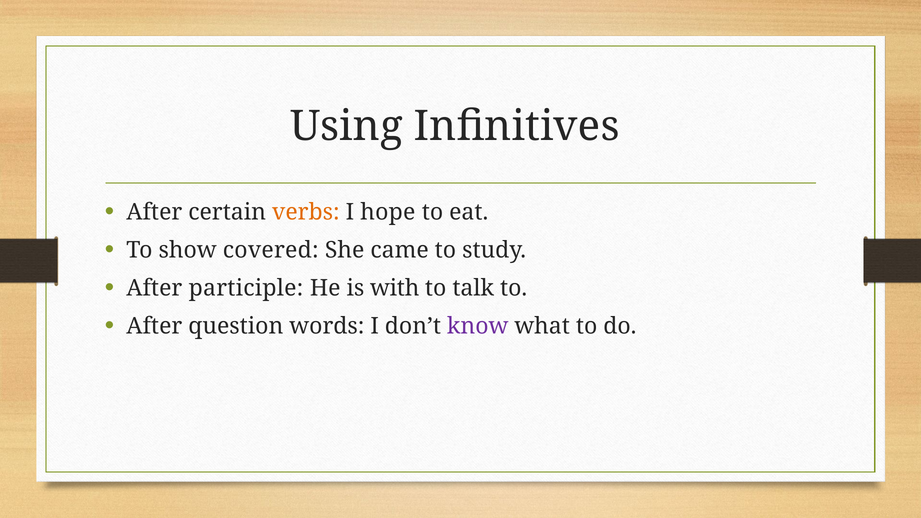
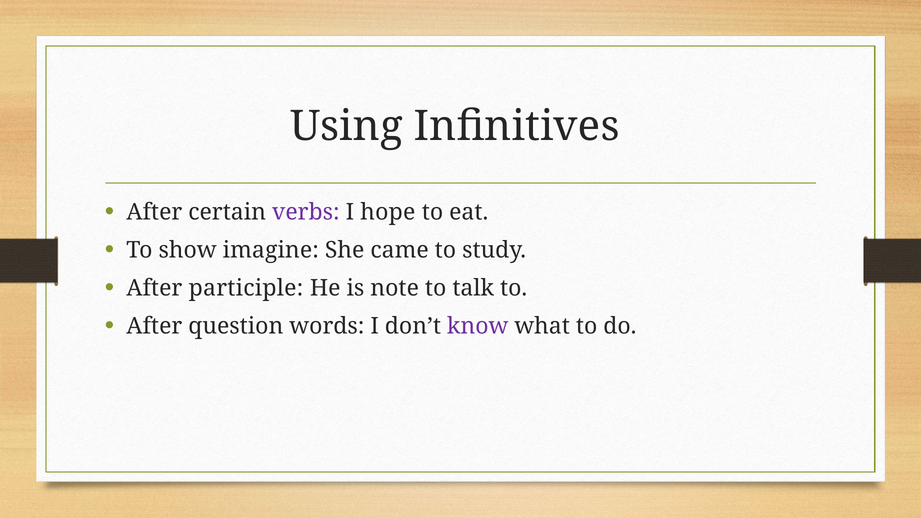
verbs colour: orange -> purple
covered: covered -> imagine
with: with -> note
